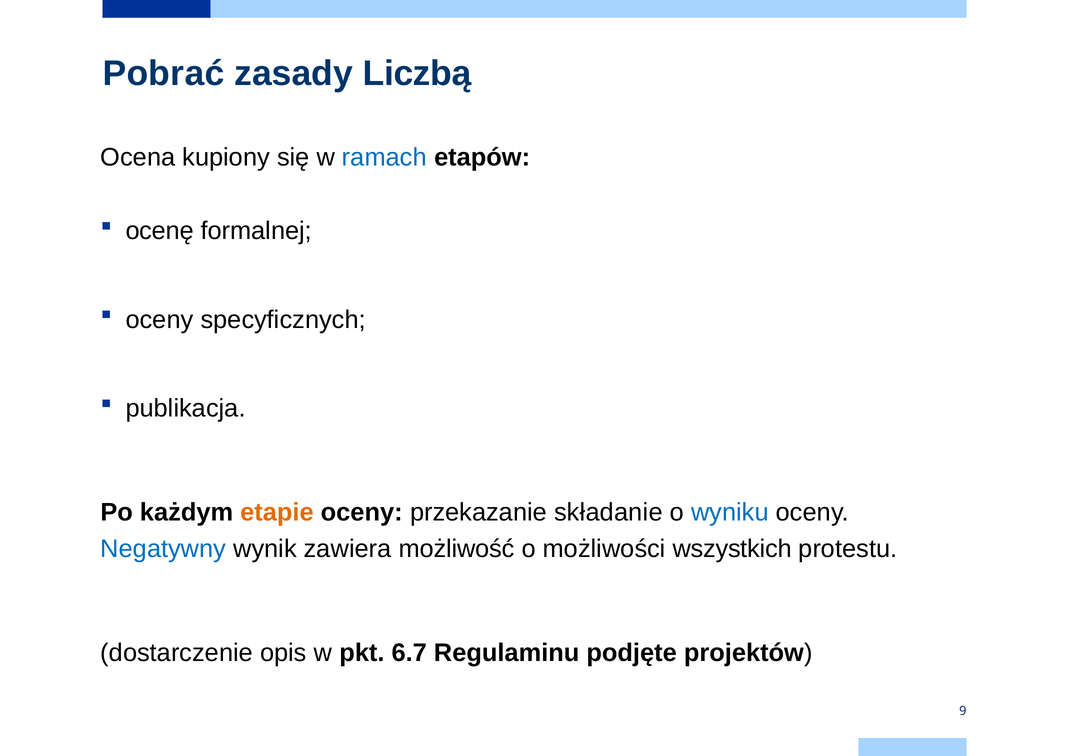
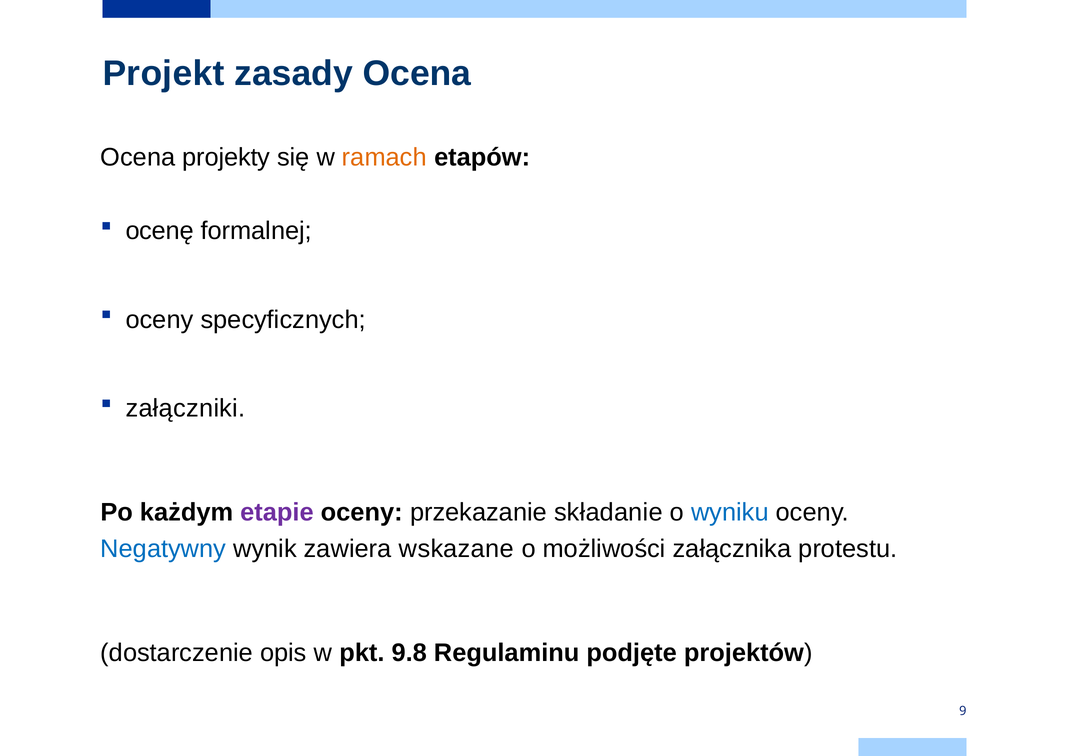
Pobrać: Pobrać -> Projekt
zasady Liczbą: Liczbą -> Ocena
kupiony: kupiony -> projekty
ramach colour: blue -> orange
publikacja: publikacja -> załączniki
etapie colour: orange -> purple
możliwość: możliwość -> wskazane
wszystkich: wszystkich -> załącznika
6.7: 6.7 -> 9.8
